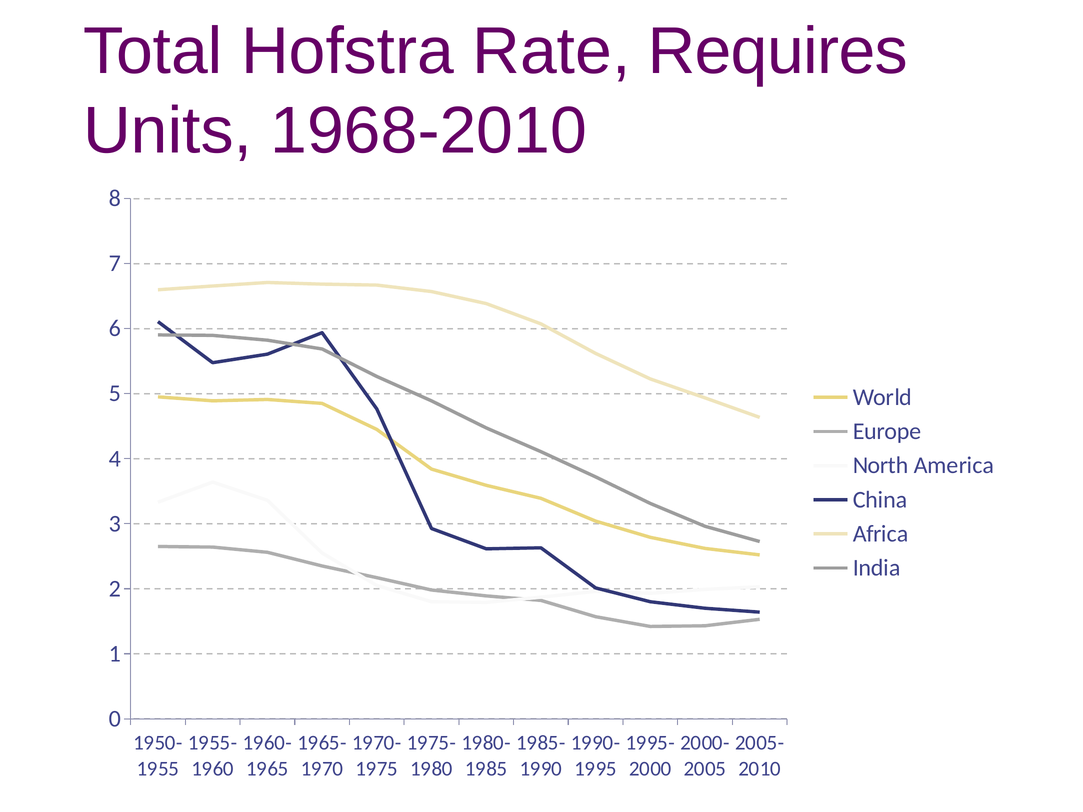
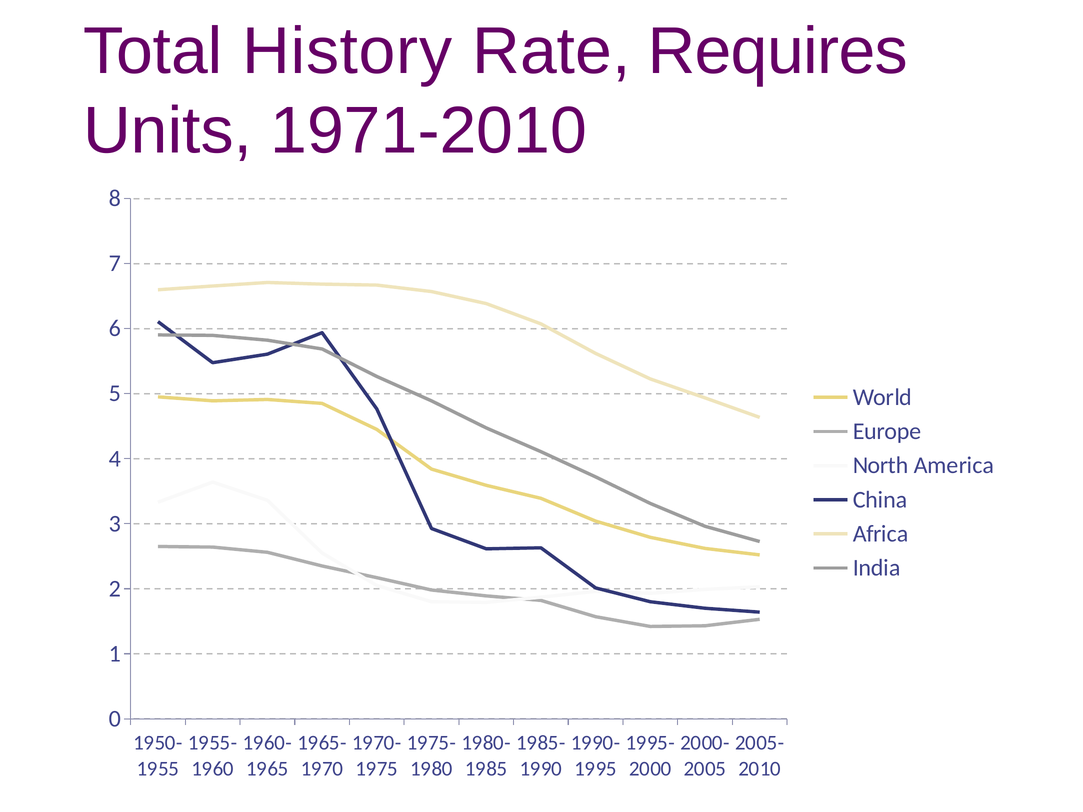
Hofstra: Hofstra -> History
1968-2010: 1968-2010 -> 1971-2010
